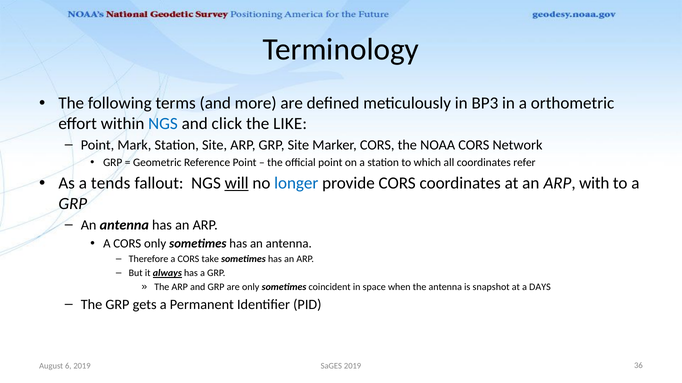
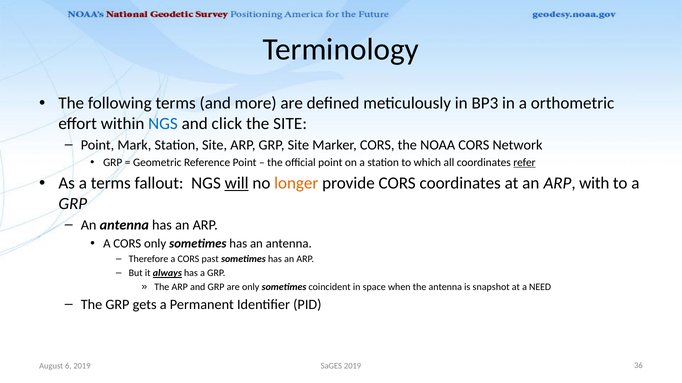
the LIKE: LIKE -> SITE
refer underline: none -> present
a tends: tends -> terms
longer colour: blue -> orange
take: take -> past
DAYS: DAYS -> NEED
